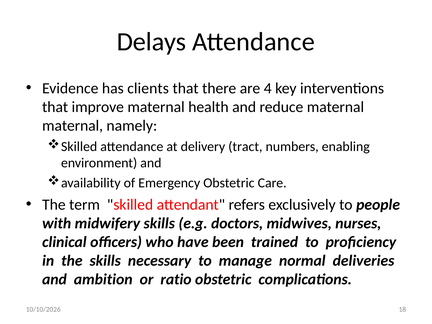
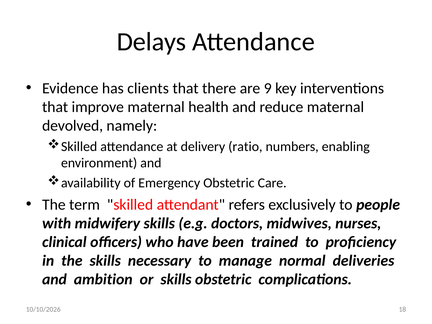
4: 4 -> 9
maternal at (73, 126): maternal -> devolved
tract: tract -> ratio
or ratio: ratio -> skills
